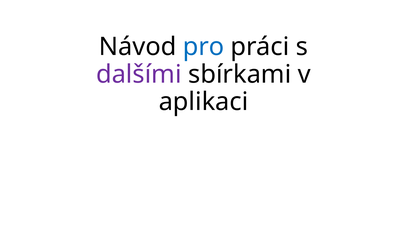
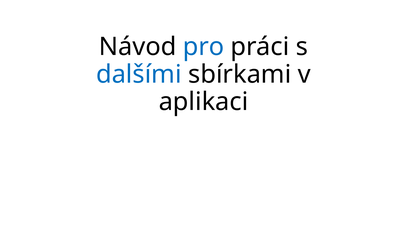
dalšími colour: purple -> blue
